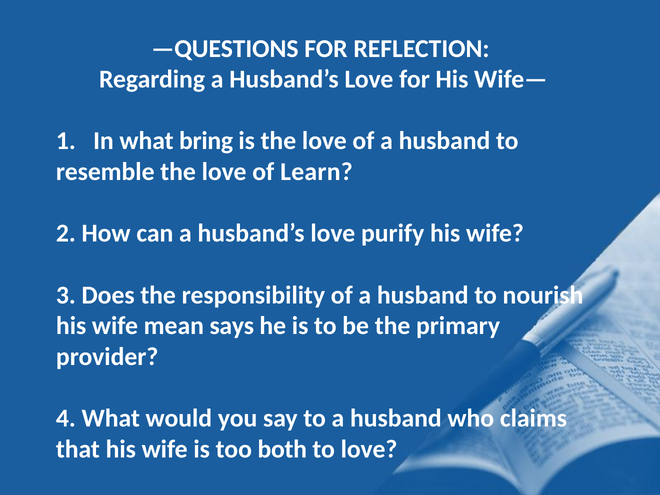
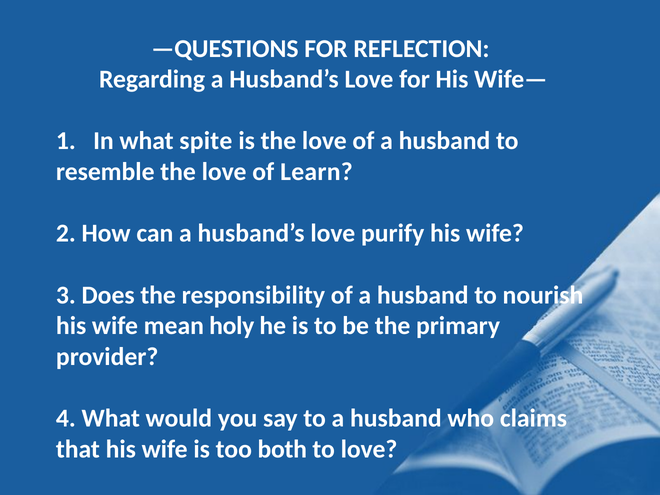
bring: bring -> spite
says: says -> holy
